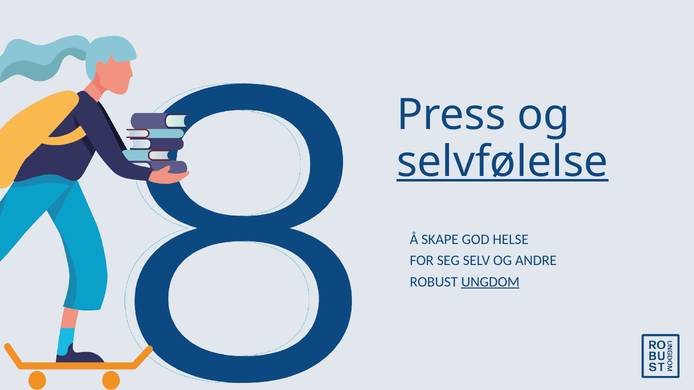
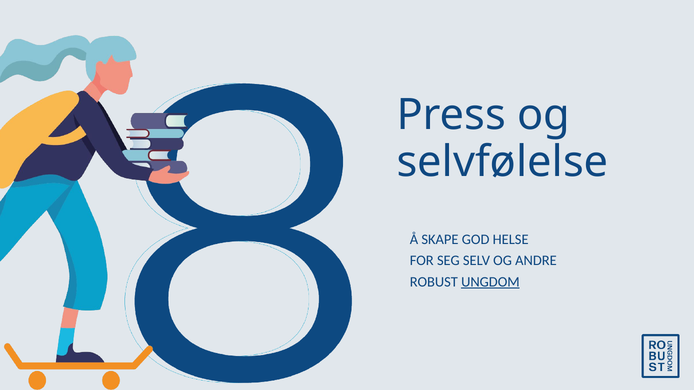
selvfølelse underline: present -> none
